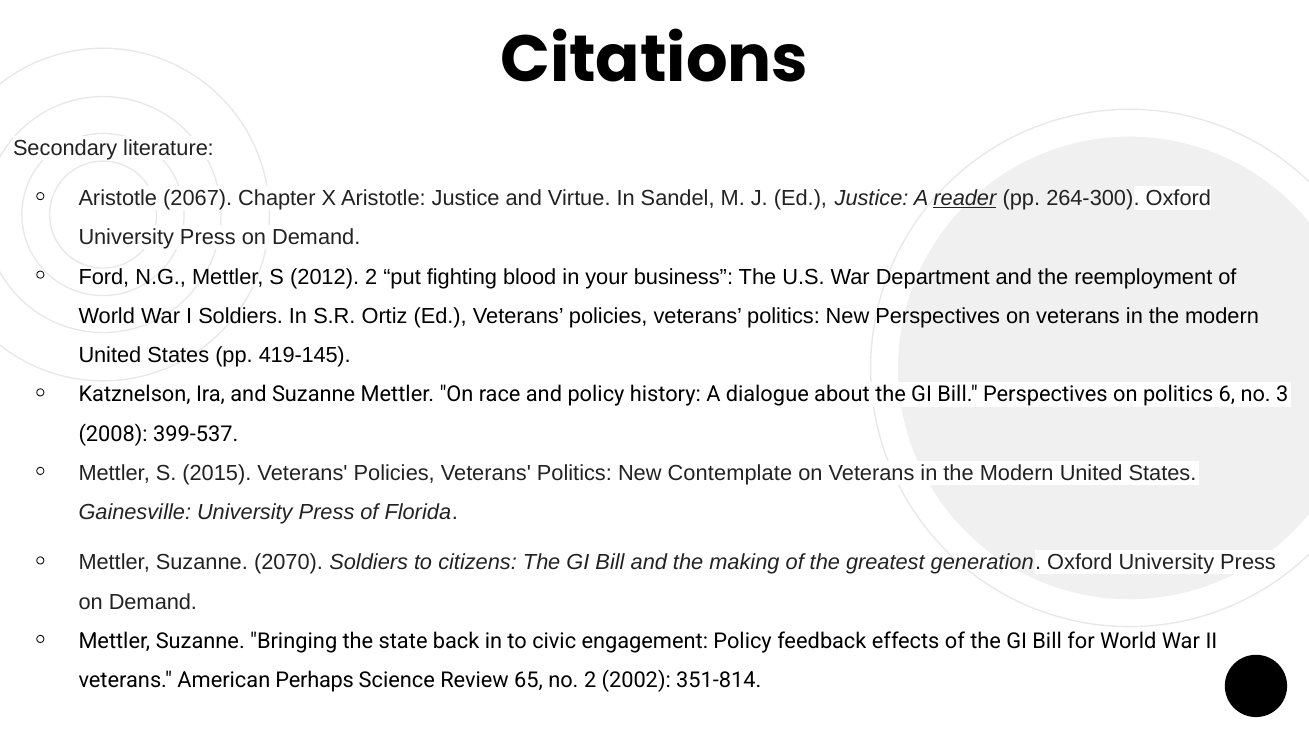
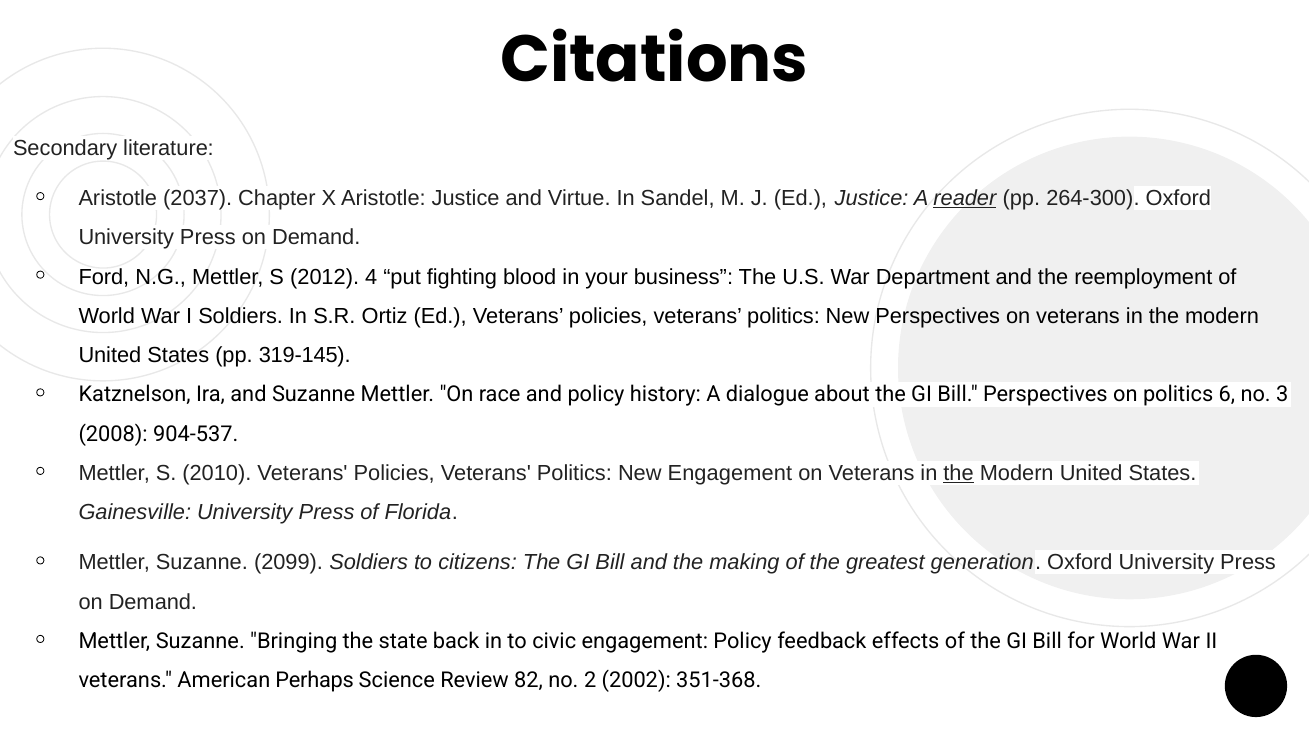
2067: 2067 -> 2037
2012 2: 2 -> 4
419-145: 419-145 -> 319-145
399-537: 399-537 -> 904-537
2015: 2015 -> 2010
New Contemplate: Contemplate -> Engagement
the at (959, 473) underline: none -> present
2070: 2070 -> 2099
65: 65 -> 82
351-814: 351-814 -> 351-368
